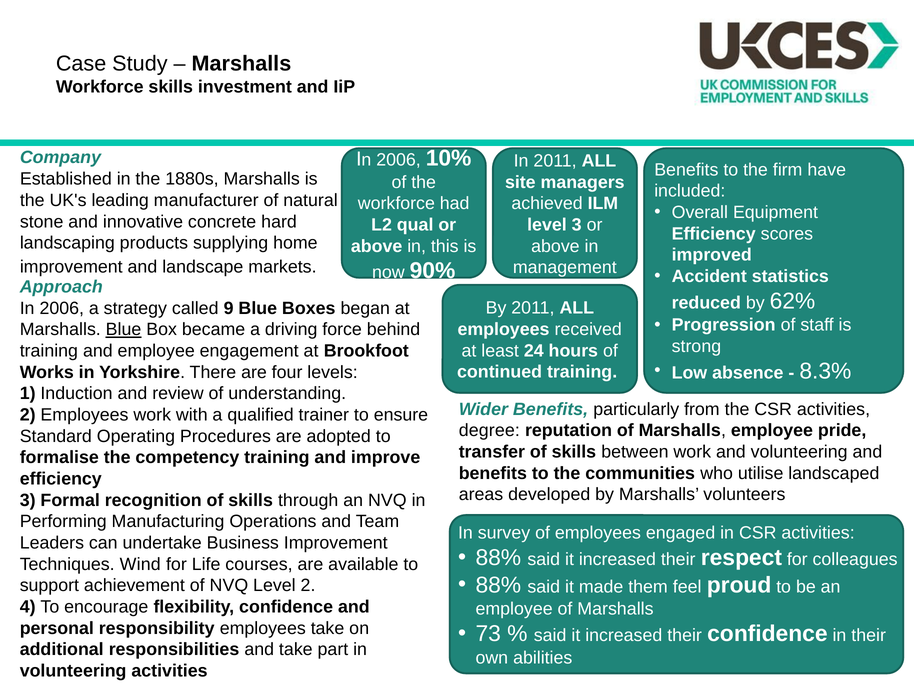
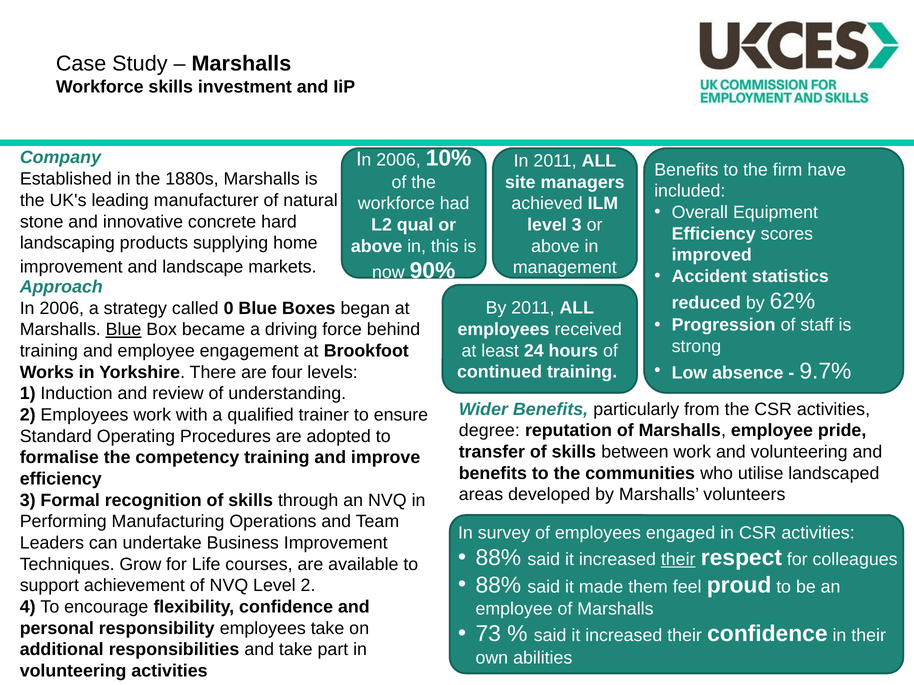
9: 9 -> 0
8.3%: 8.3% -> 9.7%
their at (678, 560) underline: none -> present
Wind: Wind -> Grow
